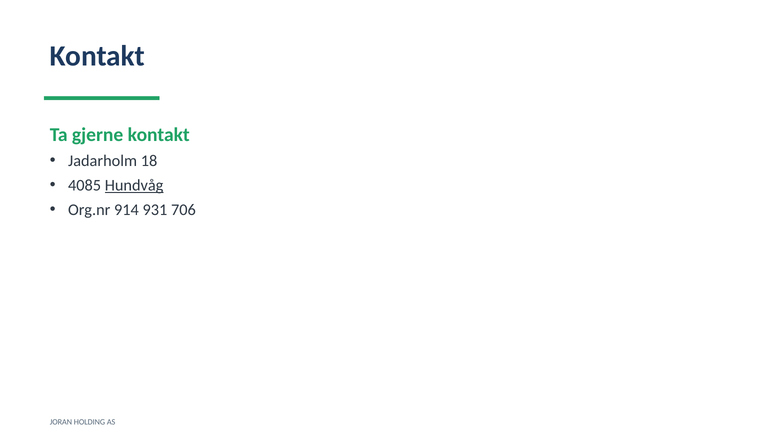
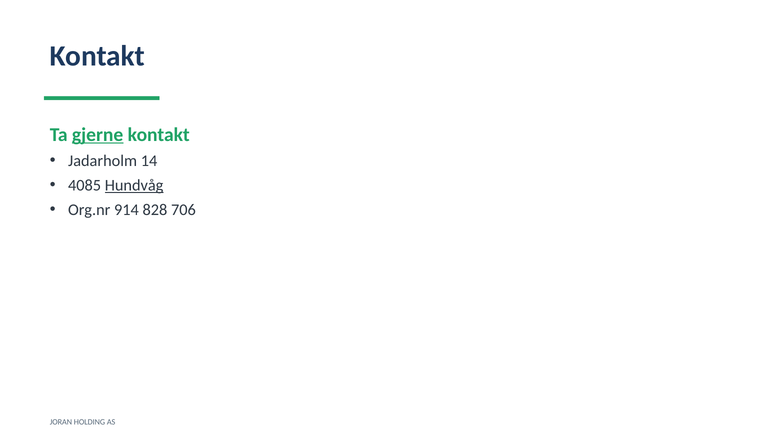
gjerne underline: none -> present
18: 18 -> 14
931: 931 -> 828
